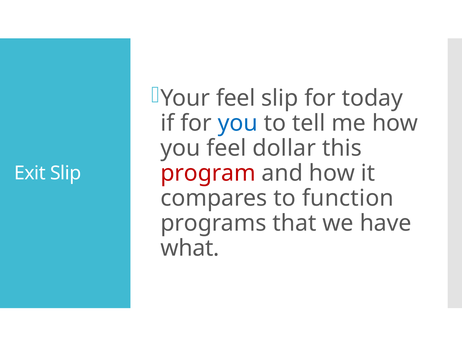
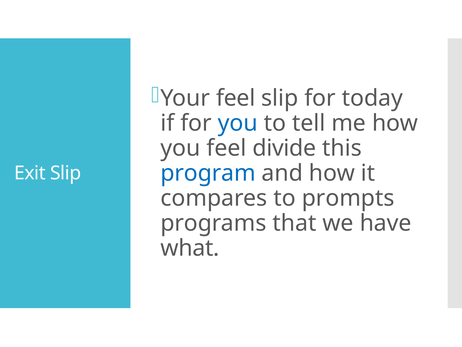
dollar: dollar -> divide
program colour: red -> blue
function: function -> prompts
